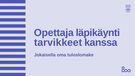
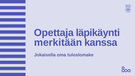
tarvikkeet: tarvikkeet -> merkitään
